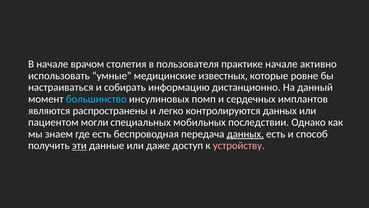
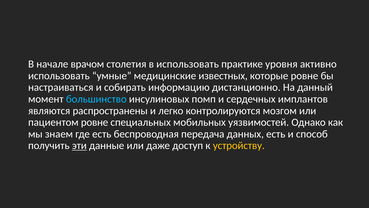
в пользователя: пользователя -> использовать
практике начале: начале -> уровня
контролируются данных: данных -> мозгом
пациентом могли: могли -> ровне
последствии: последствии -> уязвимостей
данных at (245, 134) underline: present -> none
устройству colour: pink -> yellow
